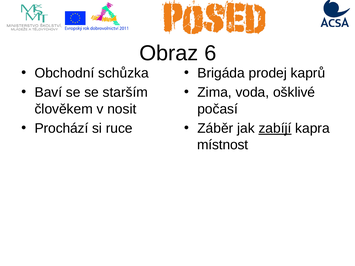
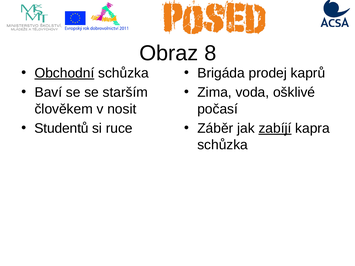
6: 6 -> 8
Obchodní underline: none -> present
Prochází: Prochází -> Studentů
místnost at (223, 145): místnost -> schůzka
